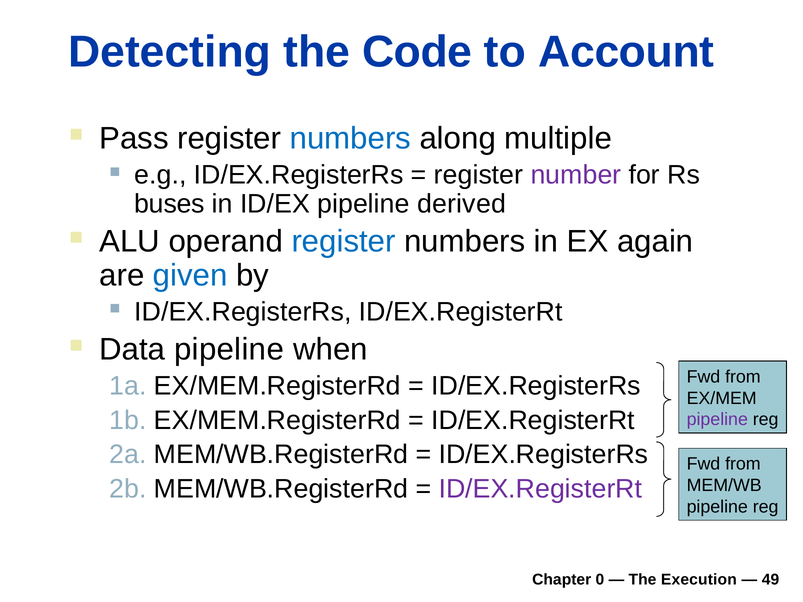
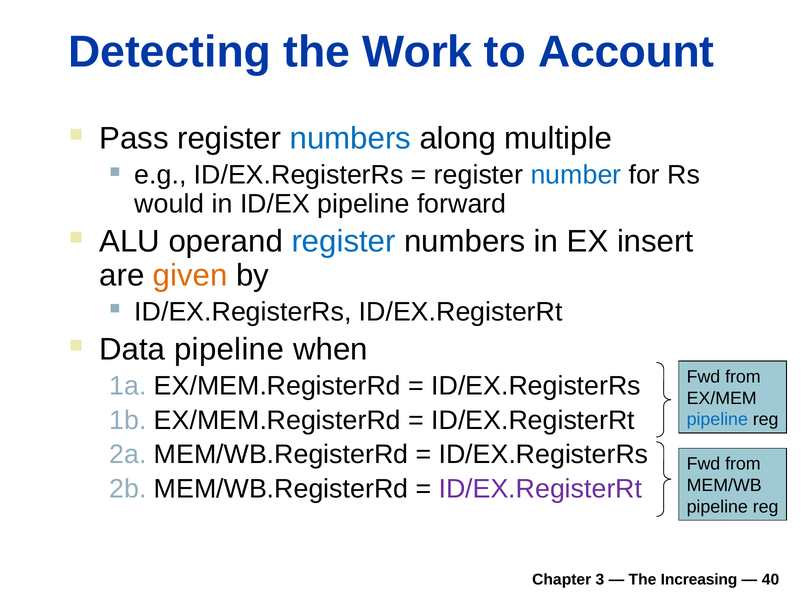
Code: Code -> Work
number colour: purple -> blue
buses: buses -> would
derived: derived -> forward
again: again -> insert
given colour: blue -> orange
pipeline at (717, 420) colour: purple -> blue
0: 0 -> 3
Execution: Execution -> Increasing
49: 49 -> 40
